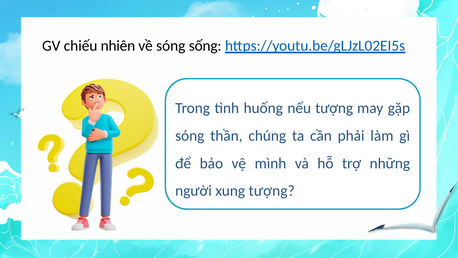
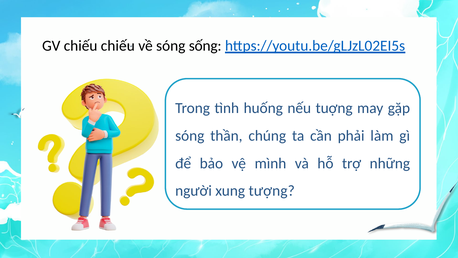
chiếu nhiên: nhiên -> chiếu
nếu tượng: tượng -> tuợng
